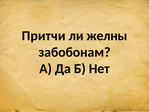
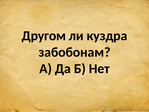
Притчи: Притчи -> Другом
желны: желны -> куздра
